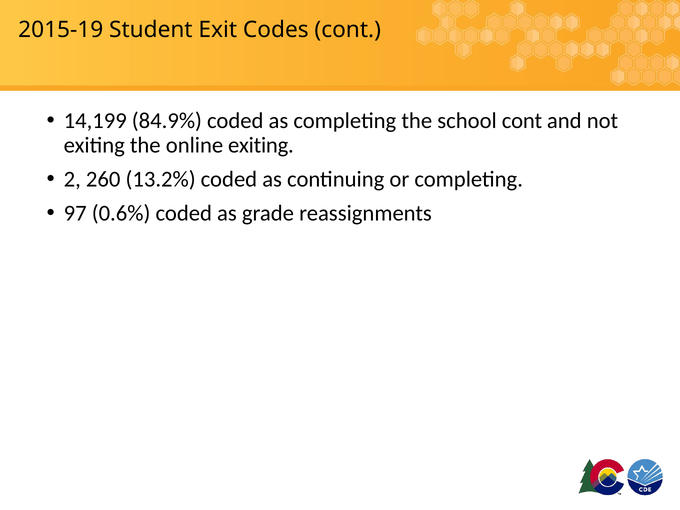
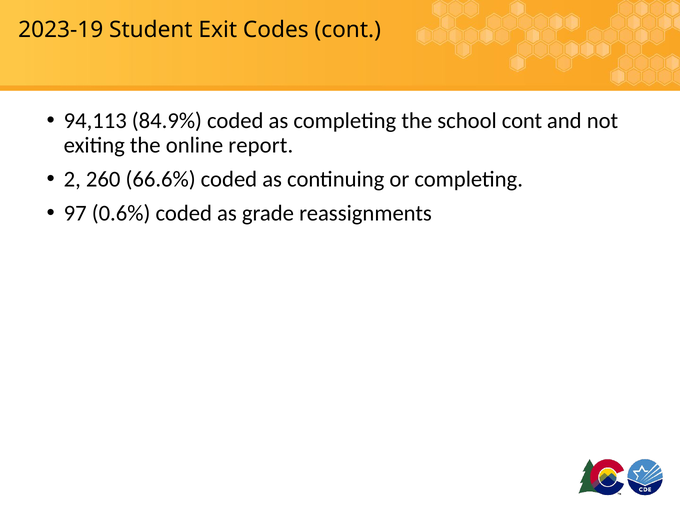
2015-19: 2015-19 -> 2023-19
14,199: 14,199 -> 94,113
online exiting: exiting -> report
13.2%: 13.2% -> 66.6%
